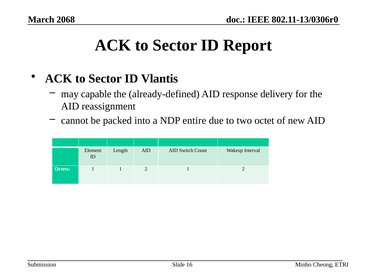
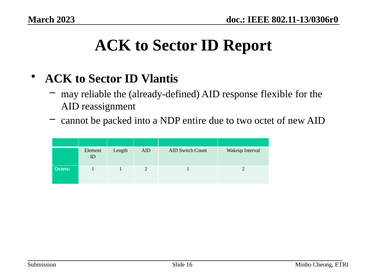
2068: 2068 -> 2023
capable: capable -> reliable
delivery: delivery -> flexible
